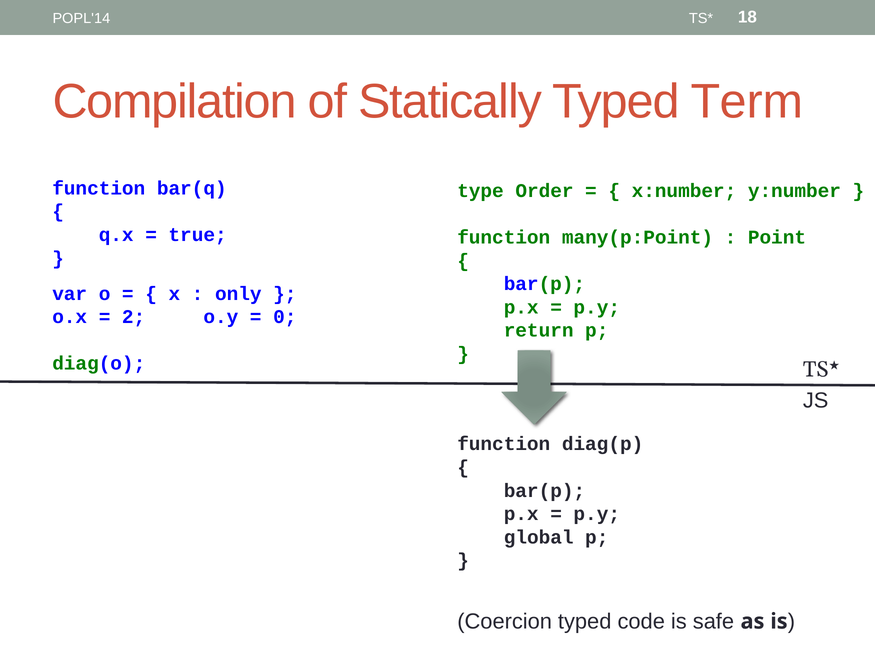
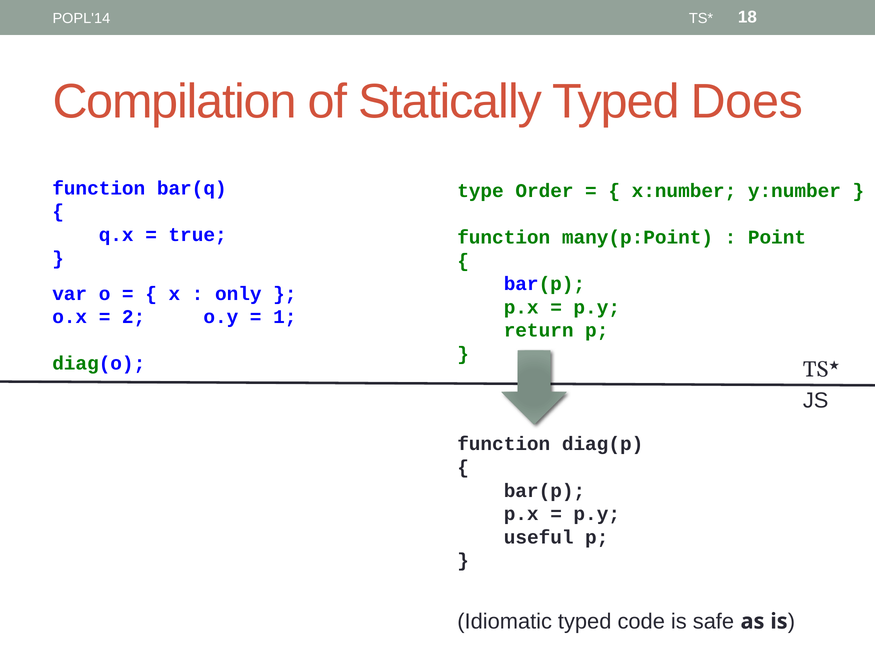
Term: Term -> Does
0: 0 -> 1
global: global -> useful
Coercion: Coercion -> Idiomatic
